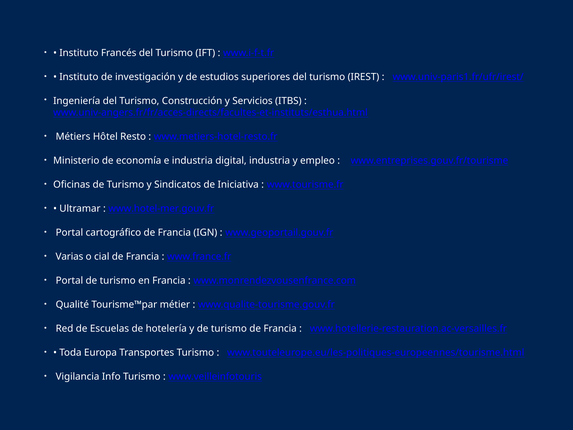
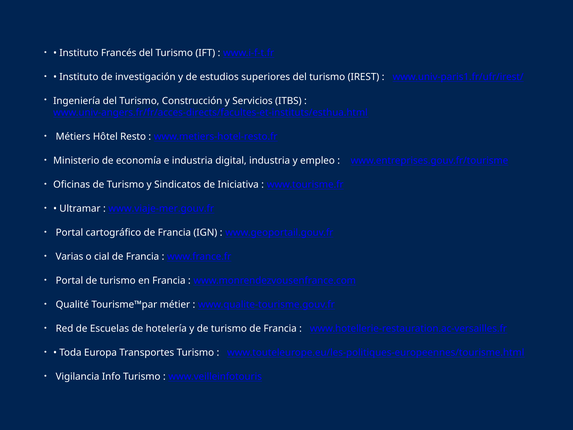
www.hotel-mer.gouv.fr: www.hotel-mer.gouv.fr -> www.viaje-mer.gouv.fr
